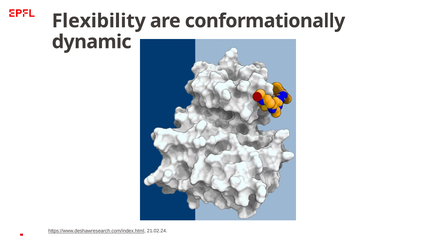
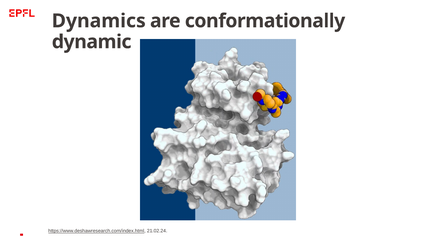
Flexibility: Flexibility -> Dynamics
